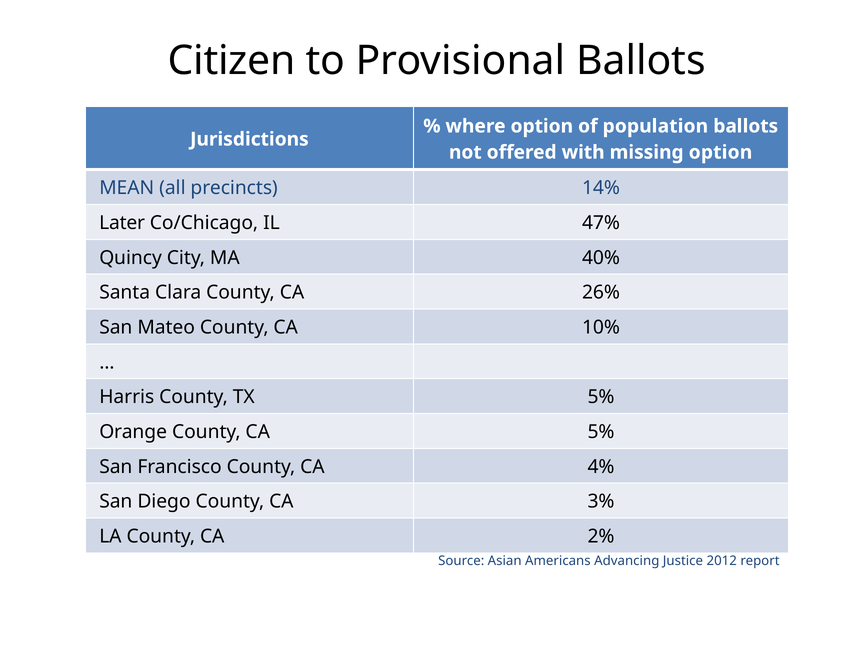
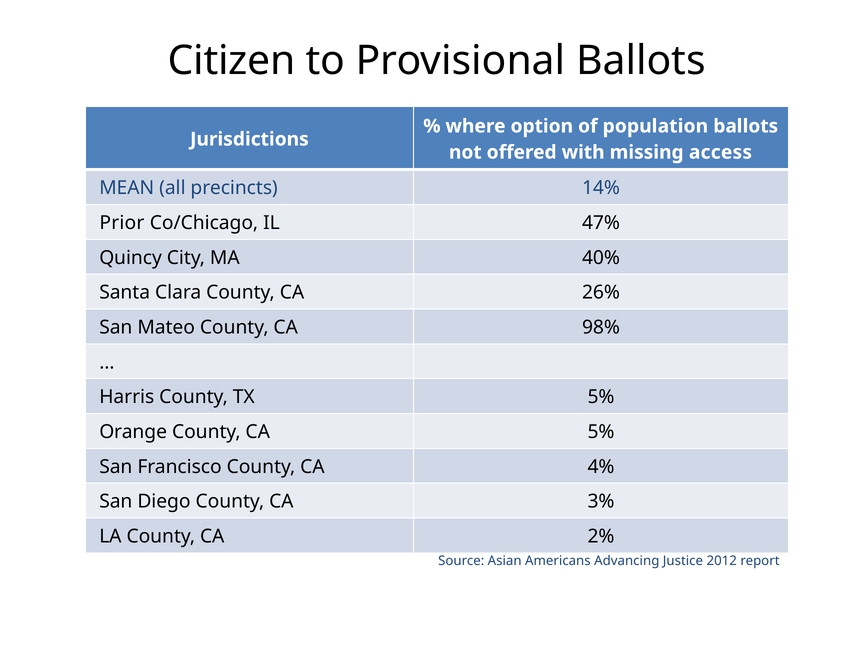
missing option: option -> access
Later: Later -> Prior
10%: 10% -> 98%
